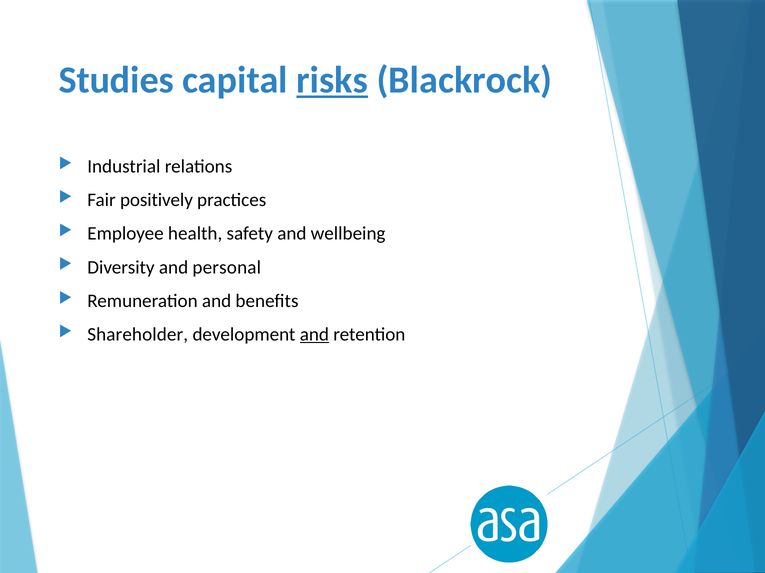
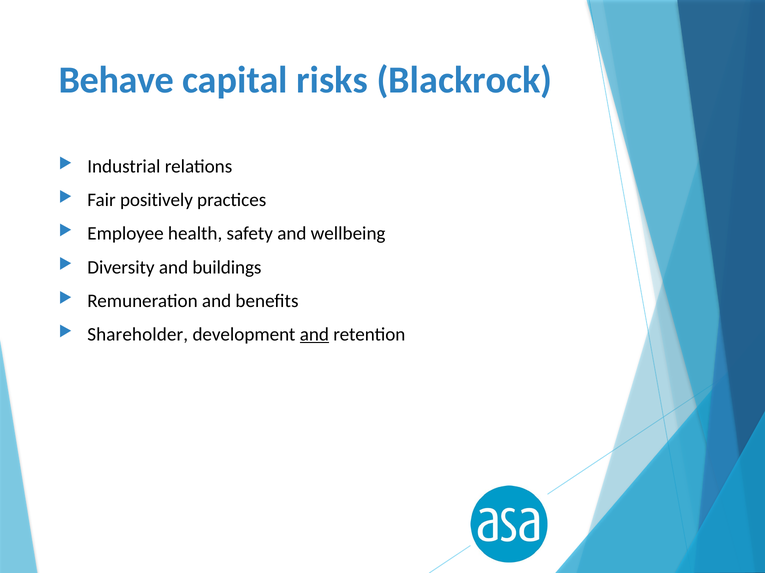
Studies: Studies -> Behave
risks underline: present -> none
personal: personal -> buildings
